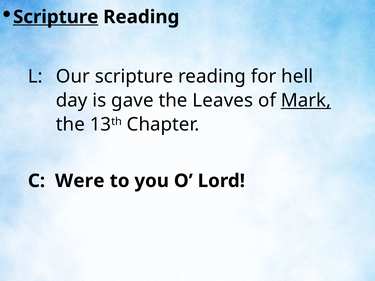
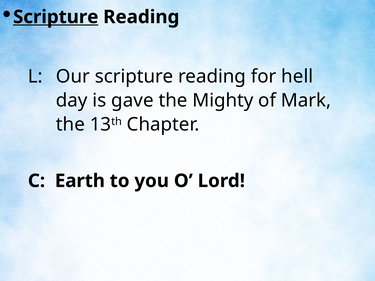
Leaves: Leaves -> Mighty
Mark underline: present -> none
Were: Were -> Earth
